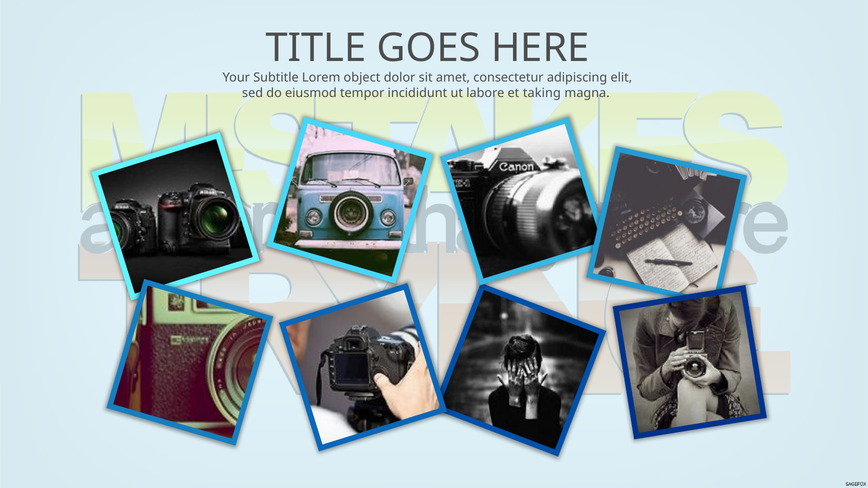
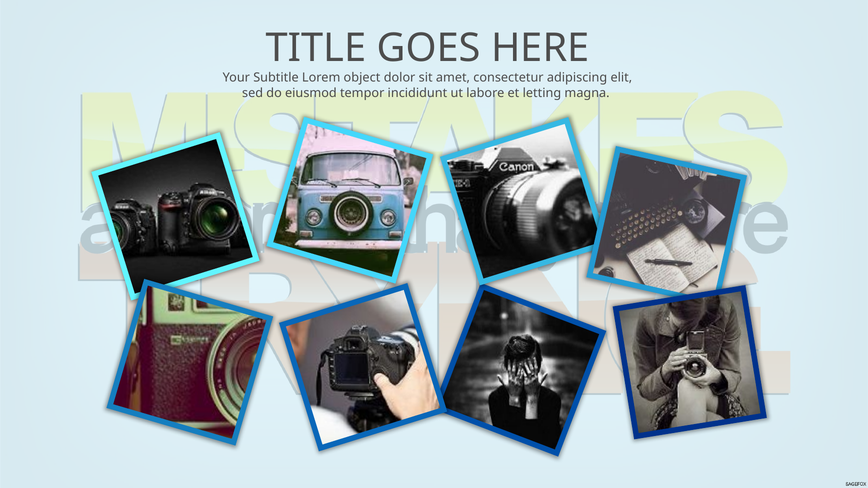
taking: taking -> letting
